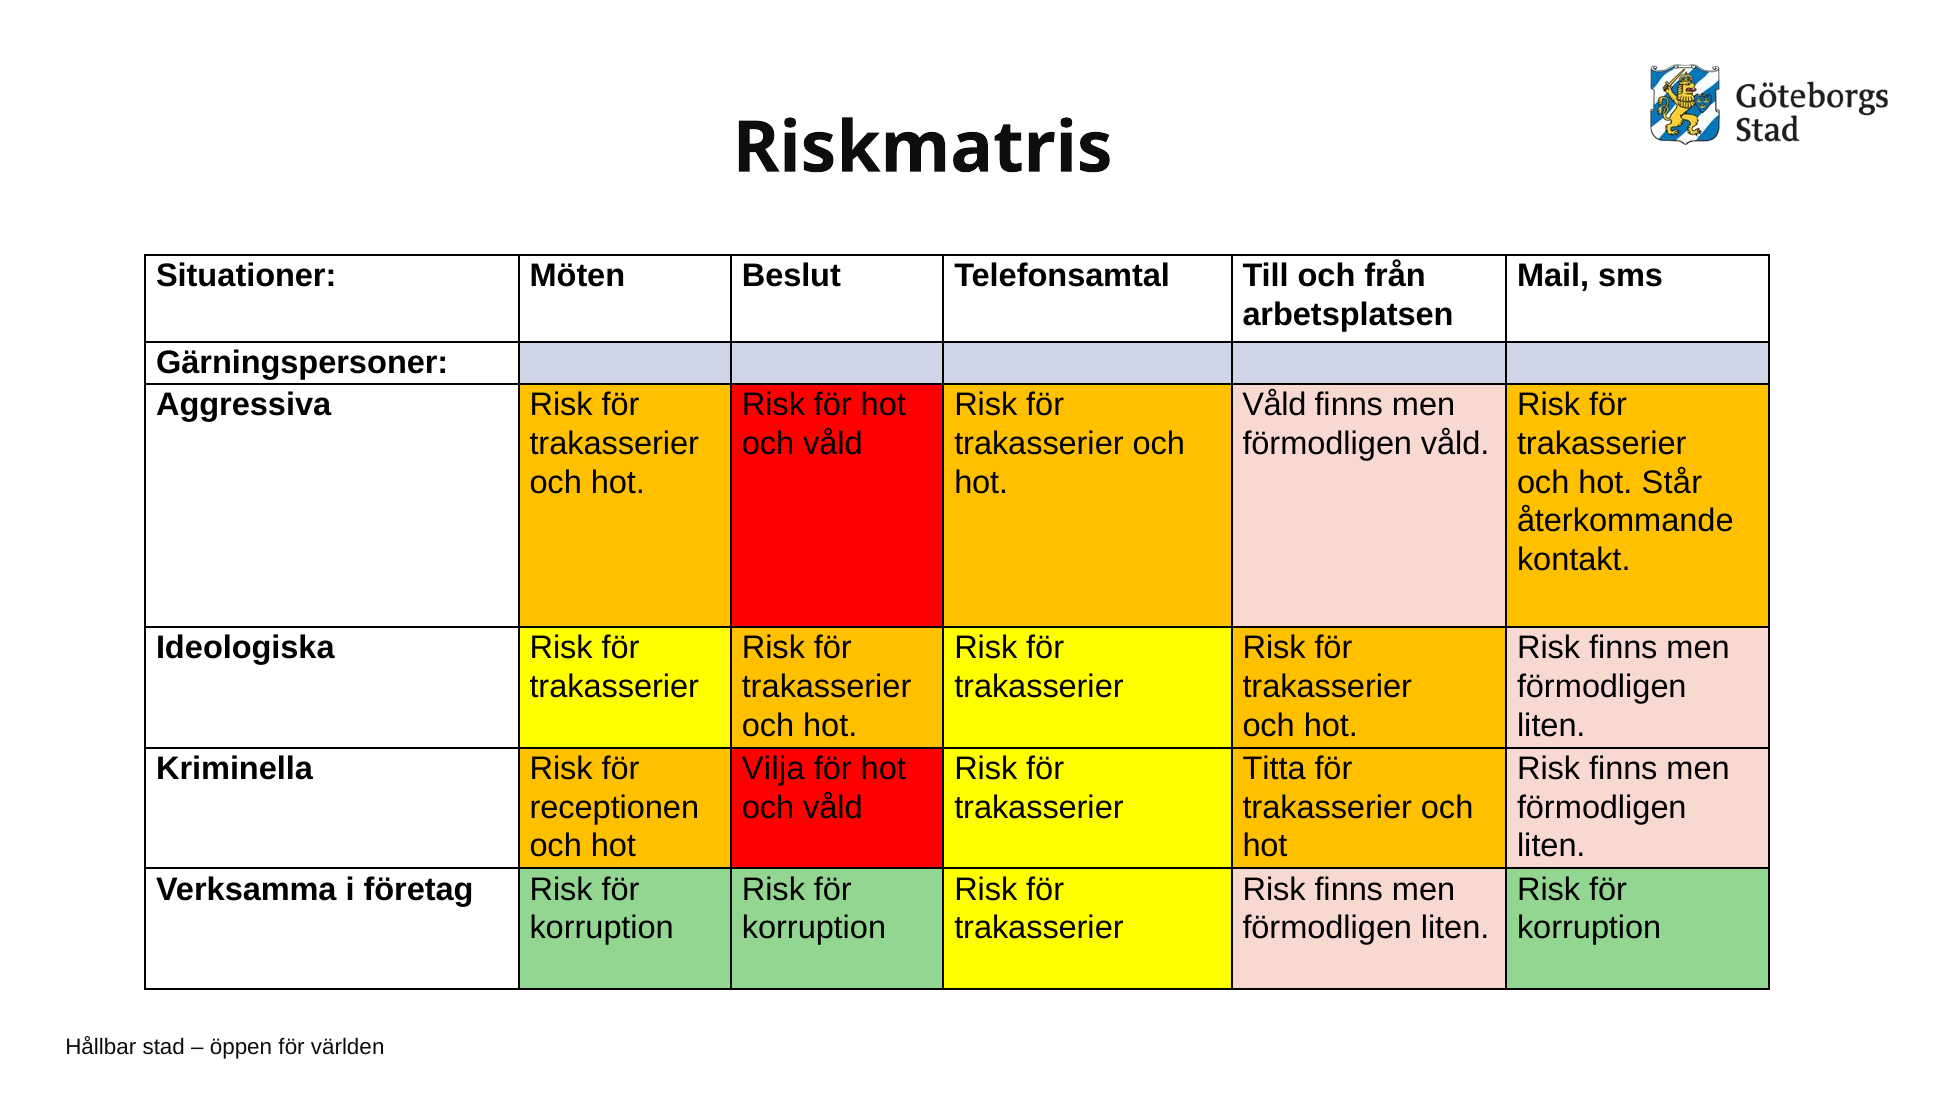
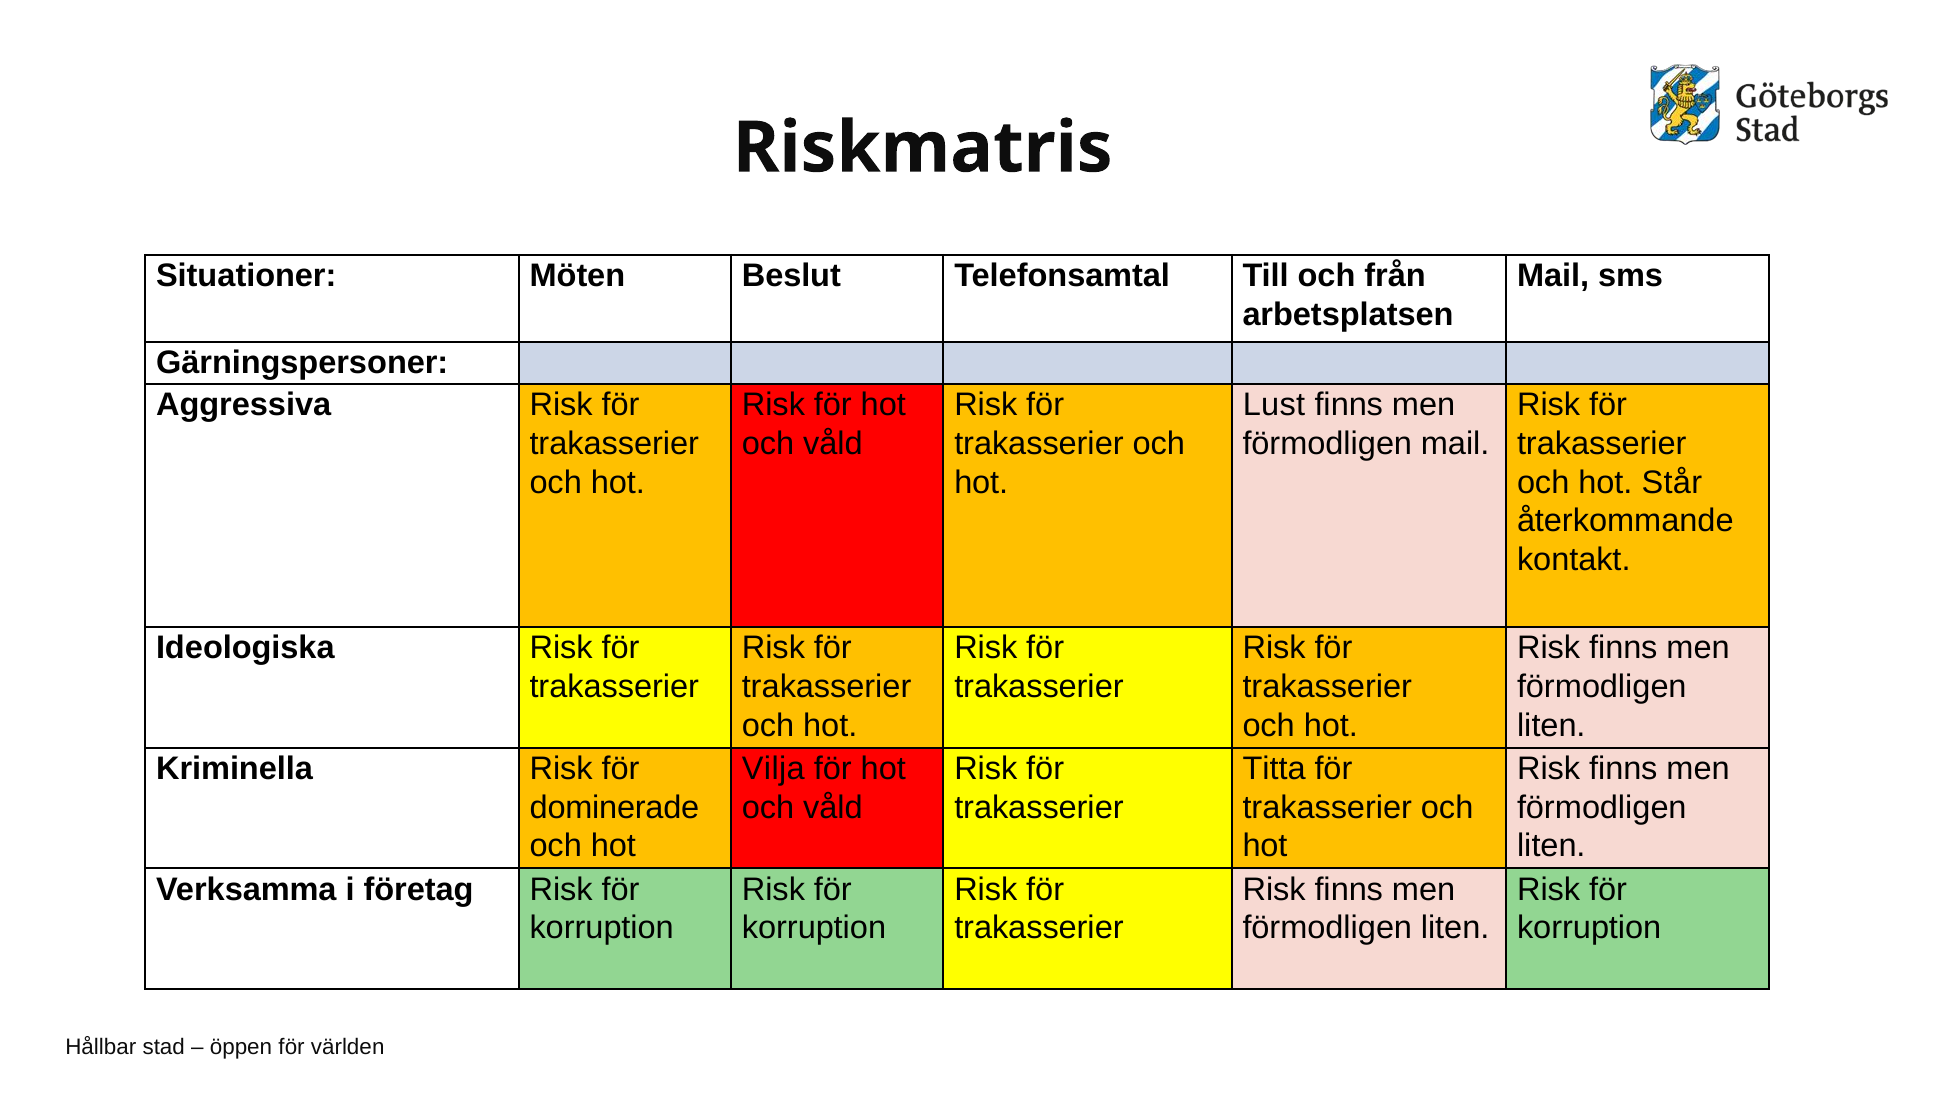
Våld at (1274, 405): Våld -> Lust
förmodligen våld: våld -> mail
receptionen: receptionen -> dominerade
